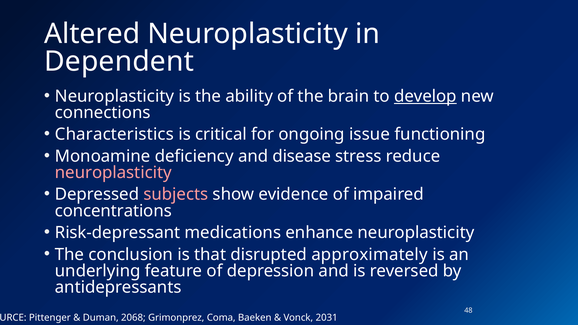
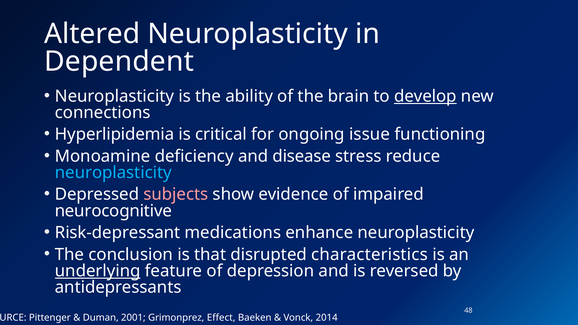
Characteristics: Characteristics -> Hyperlipidemia
neuroplasticity at (113, 173) colour: pink -> light blue
concentrations: concentrations -> neurocognitive
approximately: approximately -> characteristics
underlying underline: none -> present
2068: 2068 -> 2001
Coma: Coma -> Effect
2031: 2031 -> 2014
